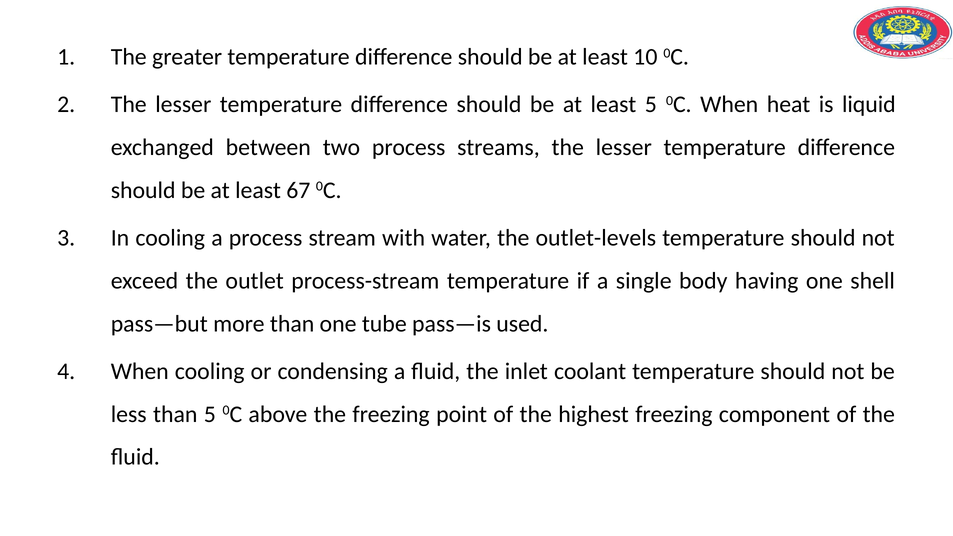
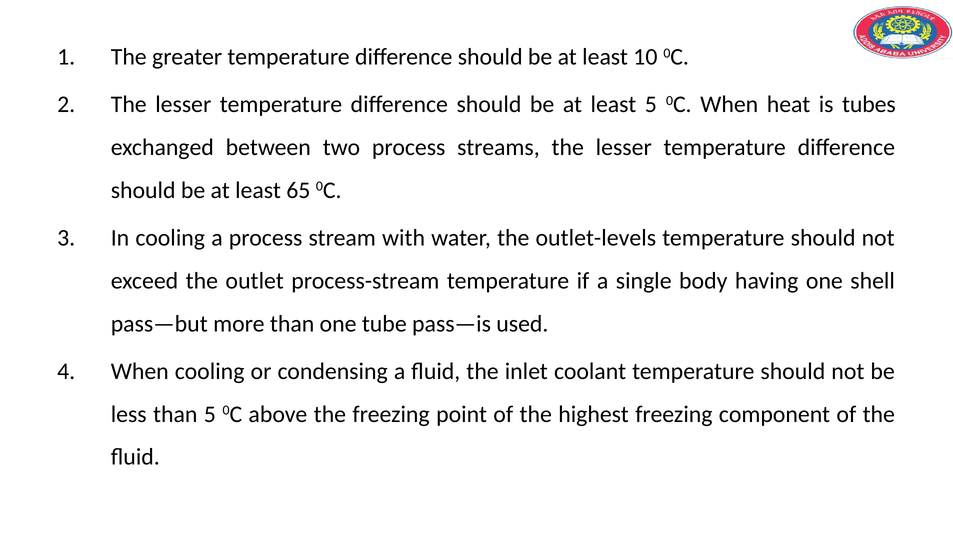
liquid: liquid -> tubes
67: 67 -> 65
